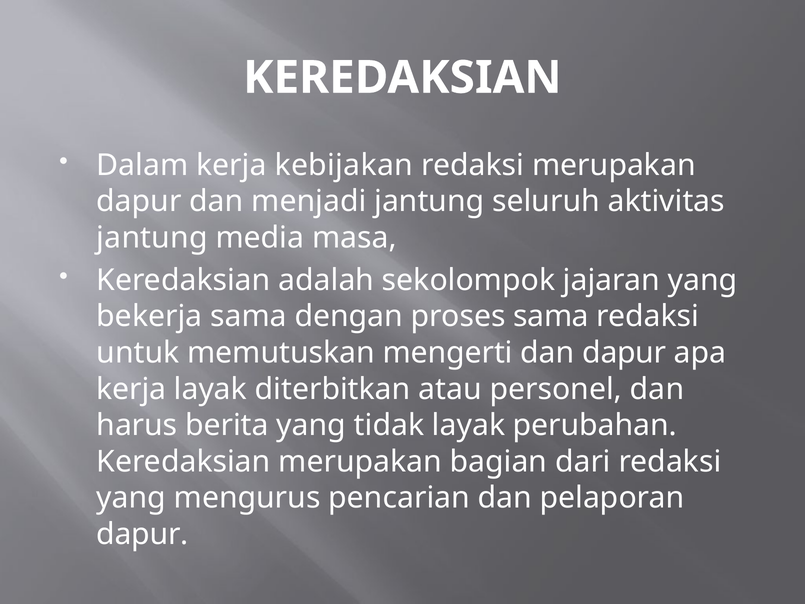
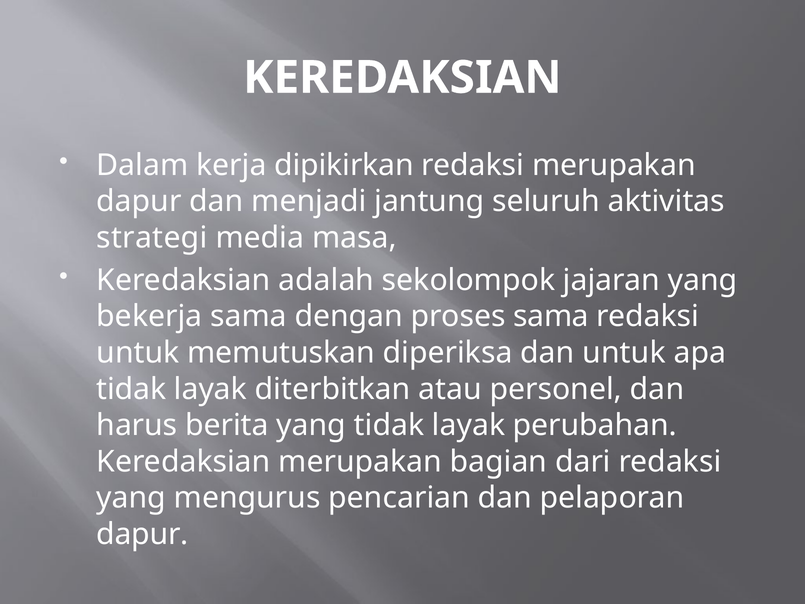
kebijakan: kebijakan -> dipikirkan
jantung at (152, 238): jantung -> strategi
mengerti: mengerti -> diperiksa
dan dapur: dapur -> untuk
kerja at (131, 389): kerja -> tidak
